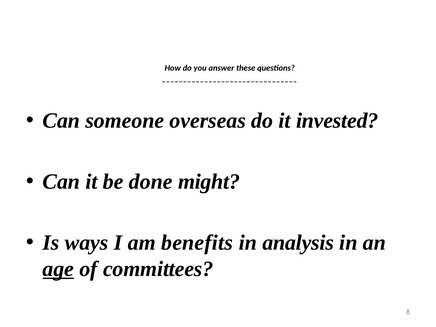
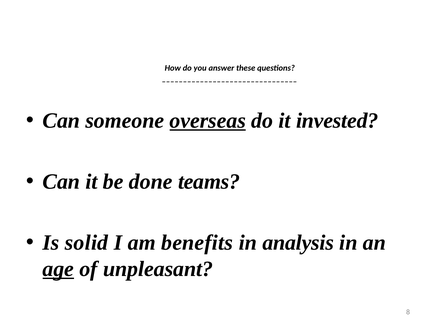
overseas underline: none -> present
might: might -> teams
ways: ways -> solid
committees: committees -> unpleasant
